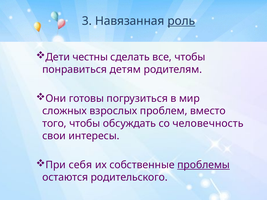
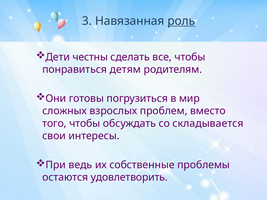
человечность: человечность -> складывается
себя: себя -> ведь
проблемы underline: present -> none
родительского: родительского -> удовлетворить
